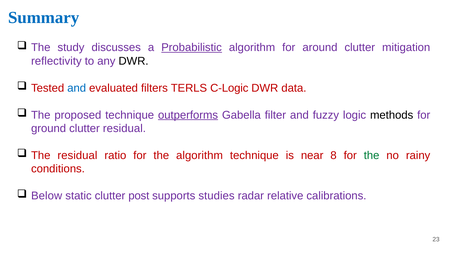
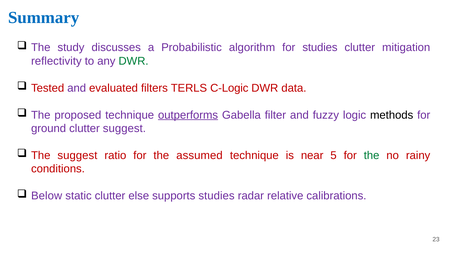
Probabilistic underline: present -> none
for around: around -> studies
DWR at (134, 61) colour: black -> green
and at (77, 88) colour: blue -> purple
clutter residual: residual -> suggest
The residual: residual -> suggest
the algorithm: algorithm -> assumed
8: 8 -> 5
post: post -> else
